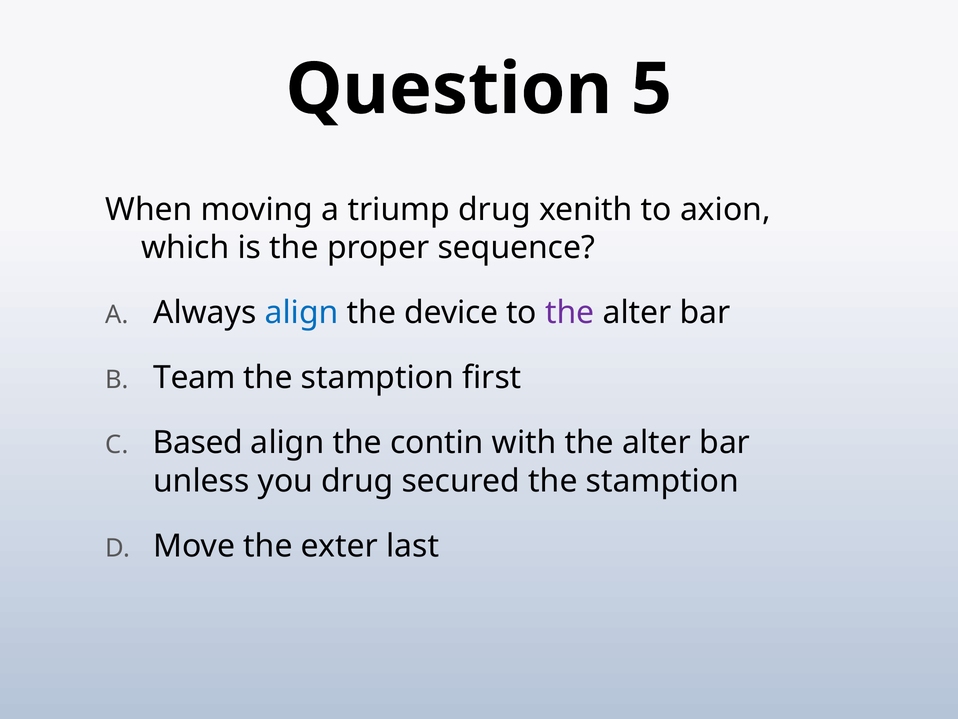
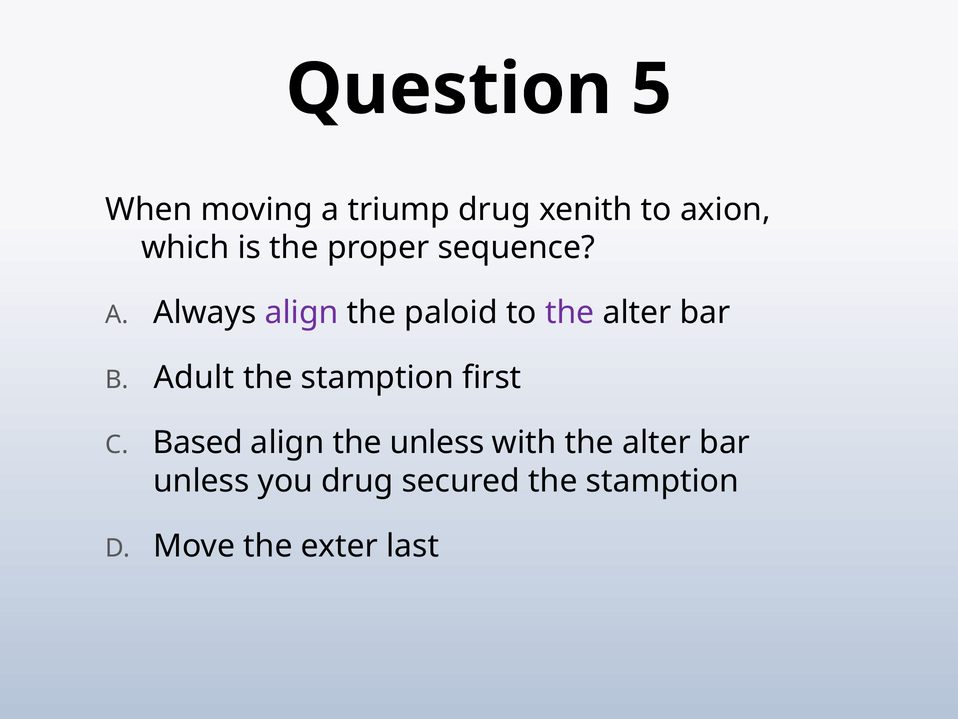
align at (302, 313) colour: blue -> purple
device: device -> paloid
Team: Team -> Adult
the contin: contin -> unless
